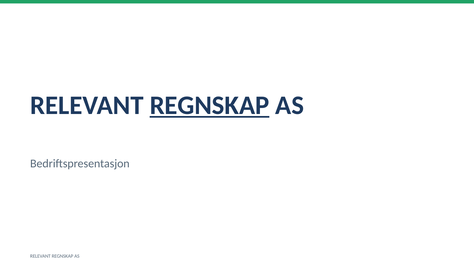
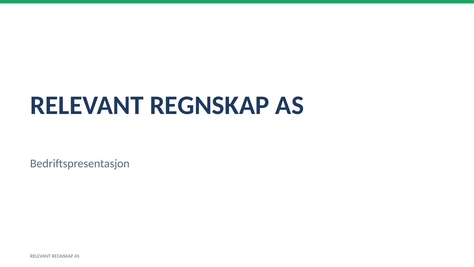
REGNSKAP at (210, 105) underline: present -> none
